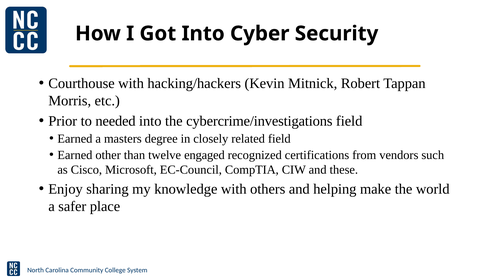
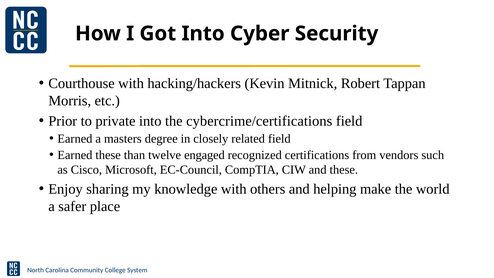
needed: needed -> private
cybercrime/investigations: cybercrime/investigations -> cybercrime/certifications
Earned other: other -> these
